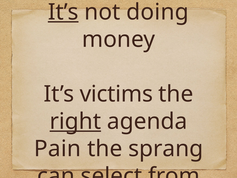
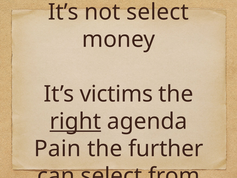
It’s at (63, 12) underline: present -> none
not doing: doing -> select
sprang: sprang -> further
